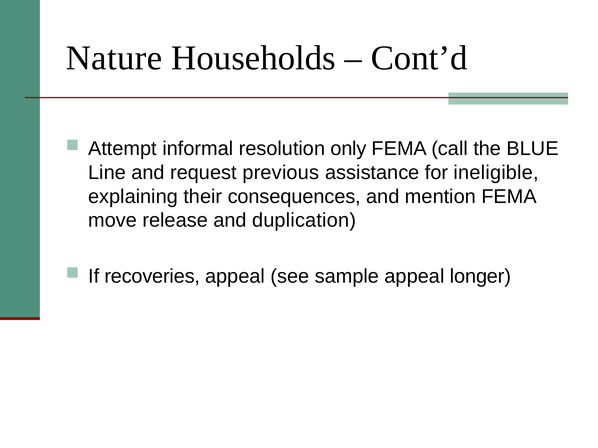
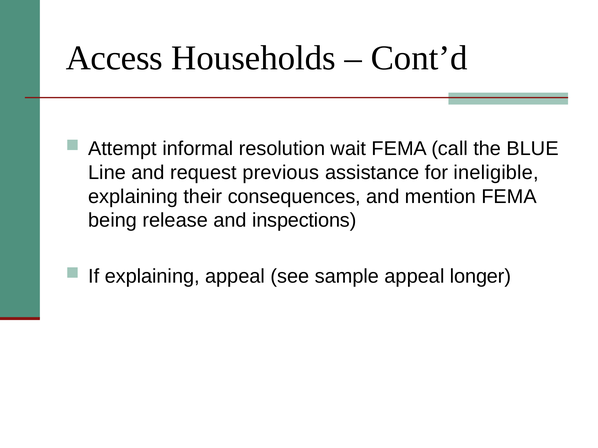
Nature: Nature -> Access
only: only -> wait
move: move -> being
duplication: duplication -> inspections
If recoveries: recoveries -> explaining
